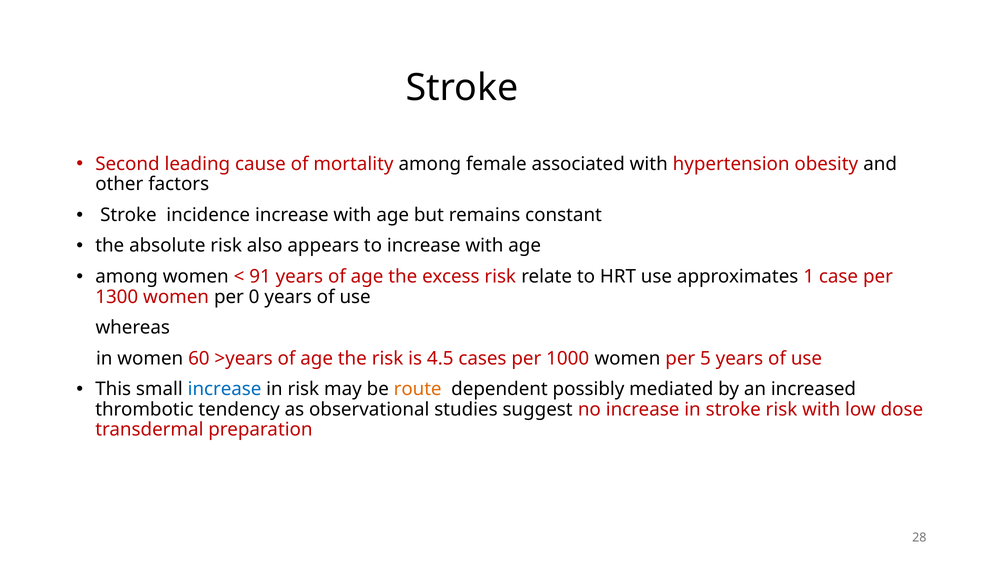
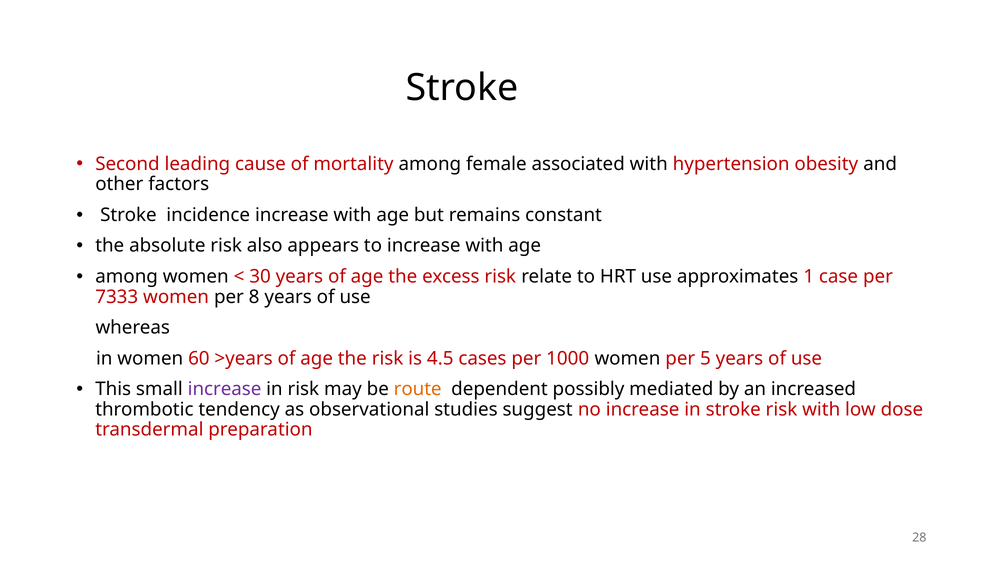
91: 91 -> 30
1300: 1300 -> 7333
0: 0 -> 8
increase at (225, 389) colour: blue -> purple
